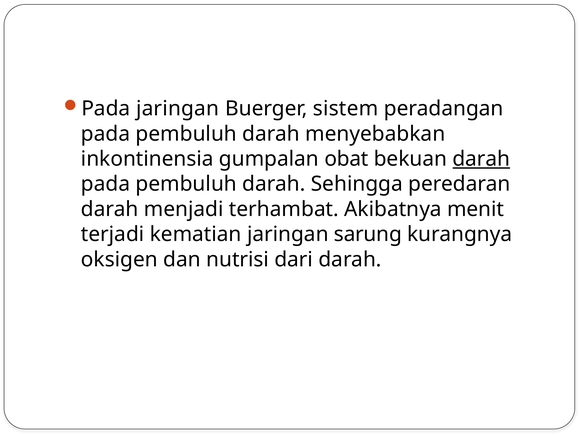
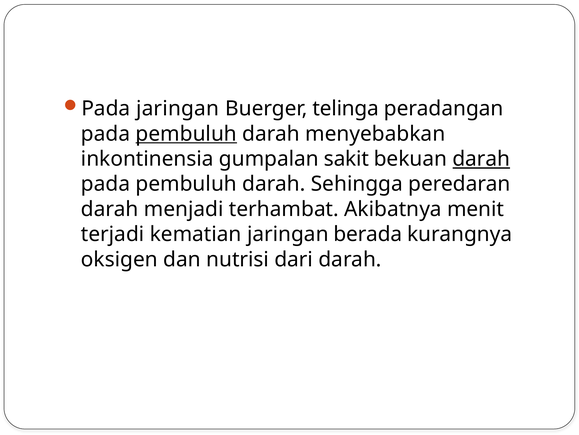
sistem: sistem -> telinga
pembuluh at (186, 134) underline: none -> present
obat: obat -> sakit
sarung: sarung -> berada
